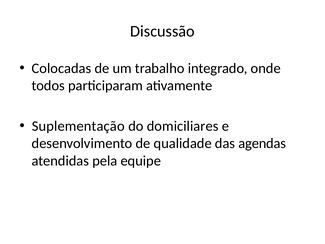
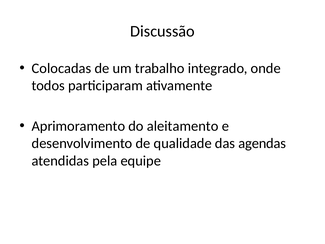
Suplementação: Suplementação -> Aprimoramento
domiciliares: domiciliares -> aleitamento
